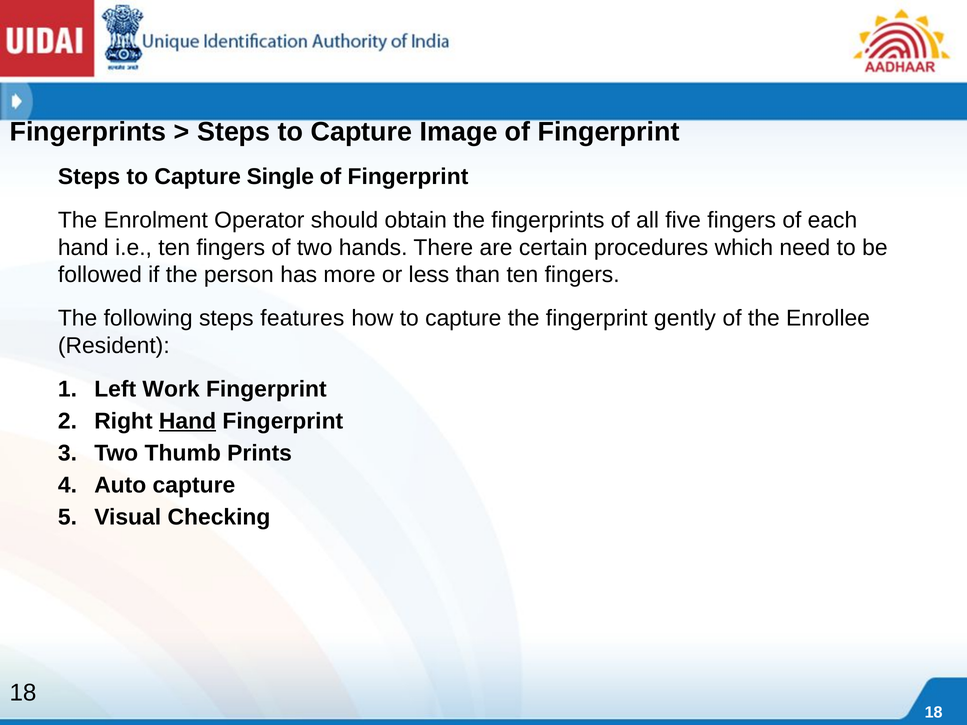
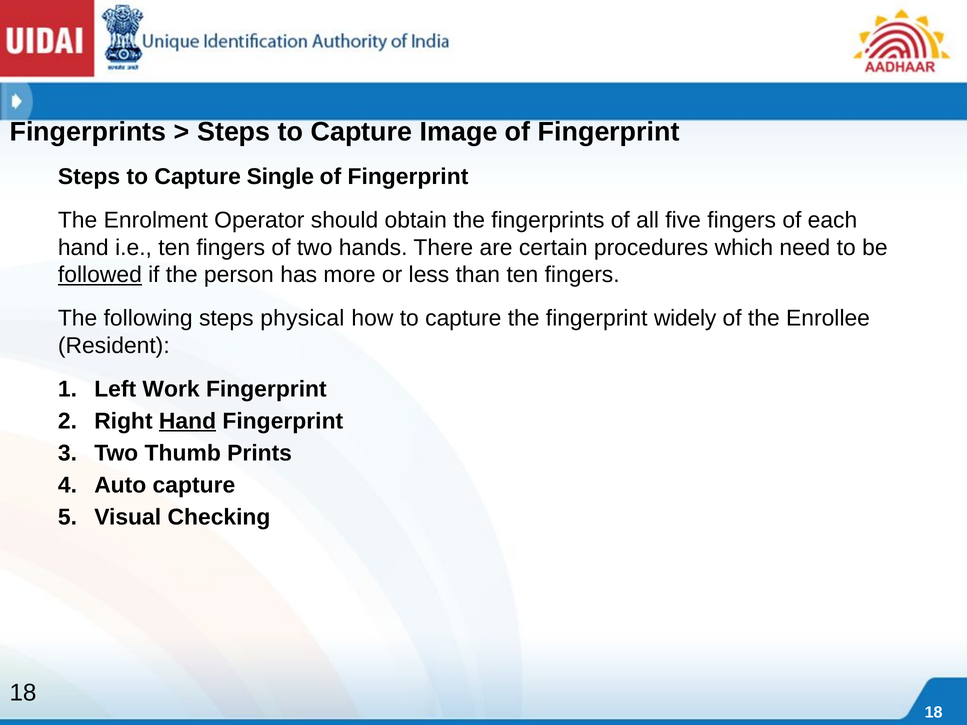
followed underline: none -> present
features: features -> physical
gently: gently -> widely
